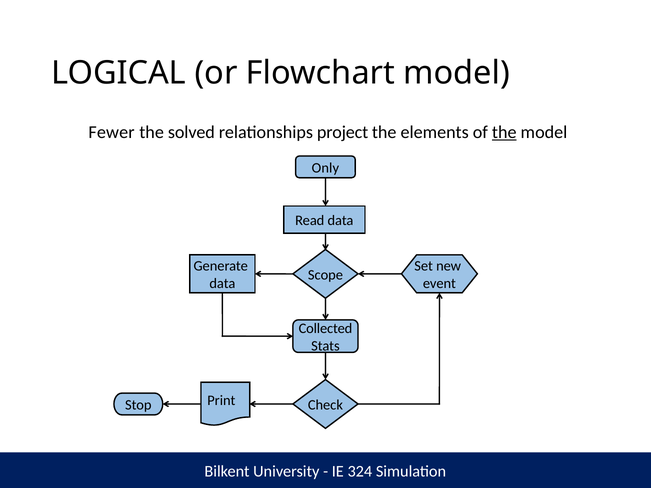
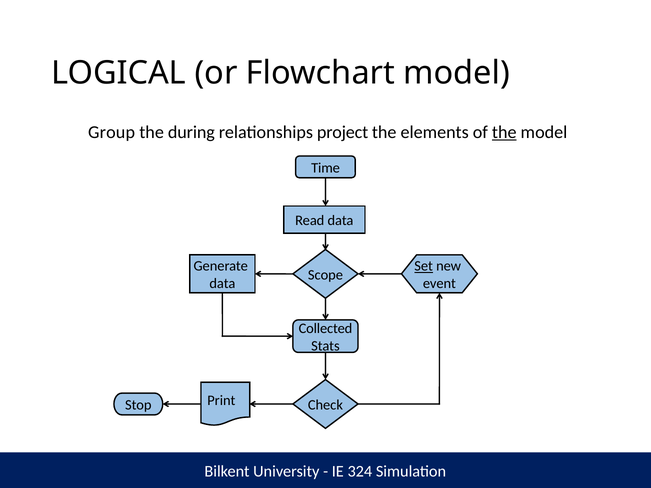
Fewer: Fewer -> Group
solved: solved -> during
Only: Only -> Time
Set underline: none -> present
